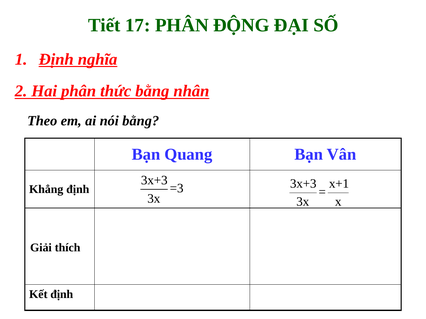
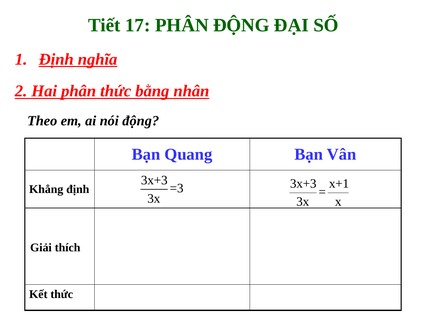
nói bằng: bằng -> động
Kết định: định -> thức
